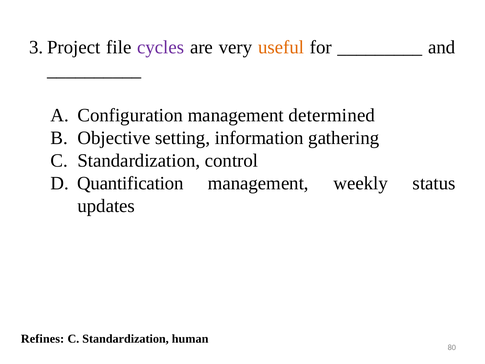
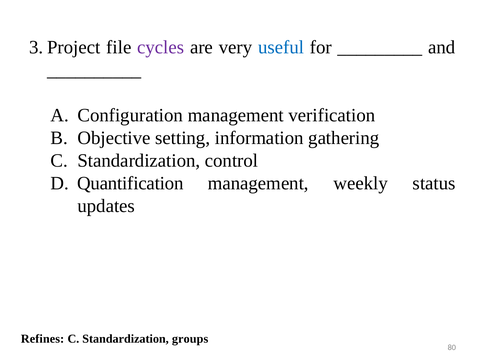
useful colour: orange -> blue
determined: determined -> verification
human: human -> groups
